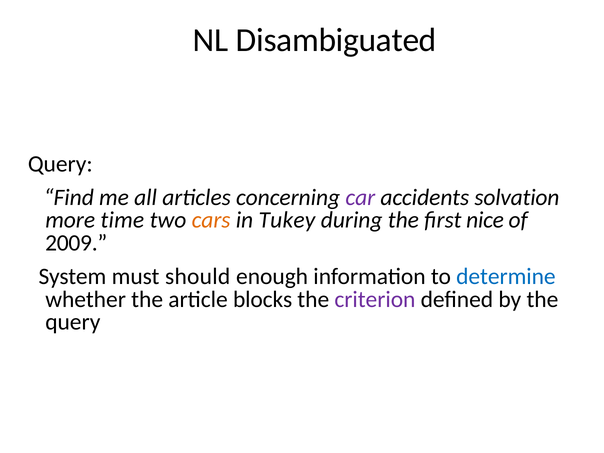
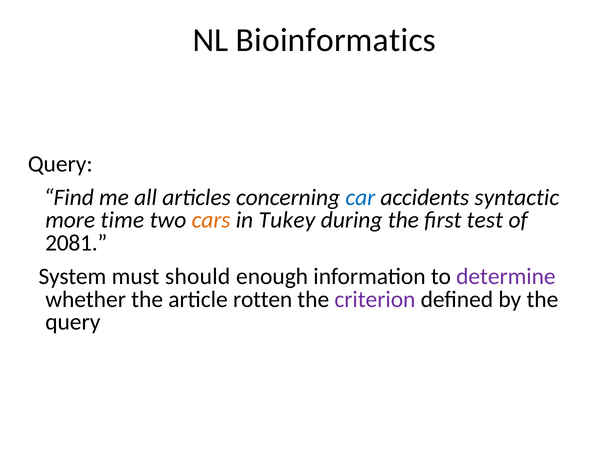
Disambiguated: Disambiguated -> Bioinformatics
car colour: purple -> blue
solvation: solvation -> syntactic
nice: nice -> test
2009: 2009 -> 2081
determine colour: blue -> purple
blocks: blocks -> rotten
